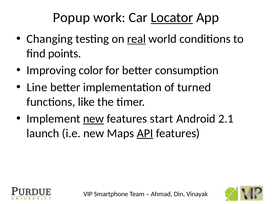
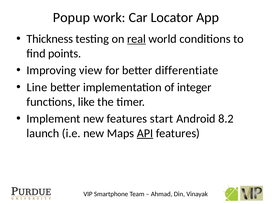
Locator underline: present -> none
Changing: Changing -> Thickness
color: color -> view
consumption: consumption -> differentiate
turned: turned -> integer
new at (94, 119) underline: present -> none
2.1: 2.1 -> 8.2
